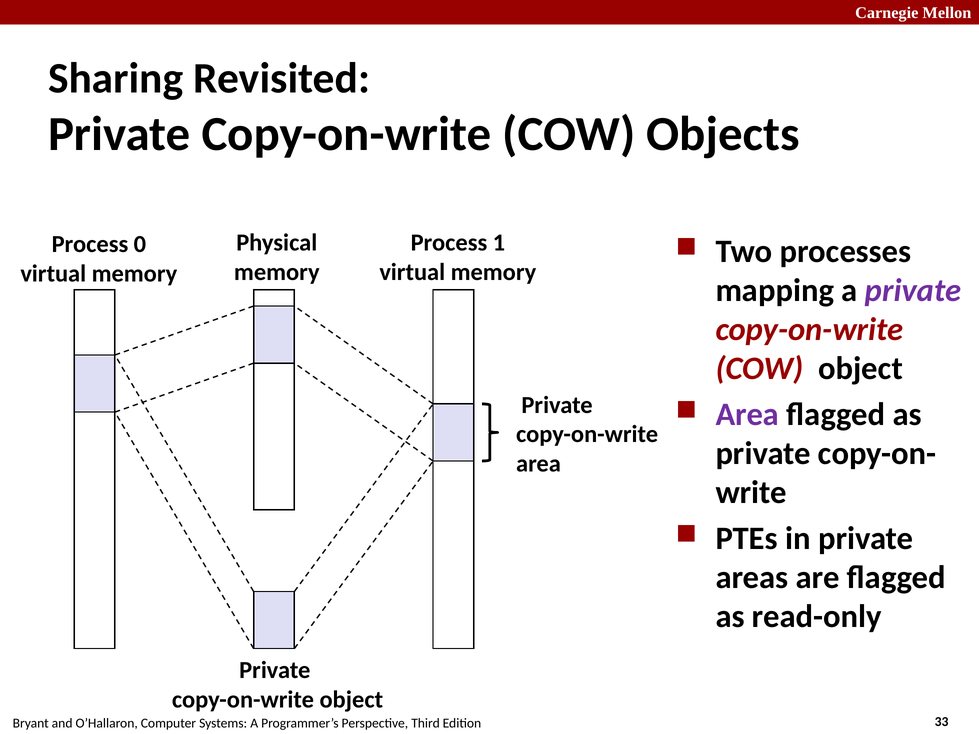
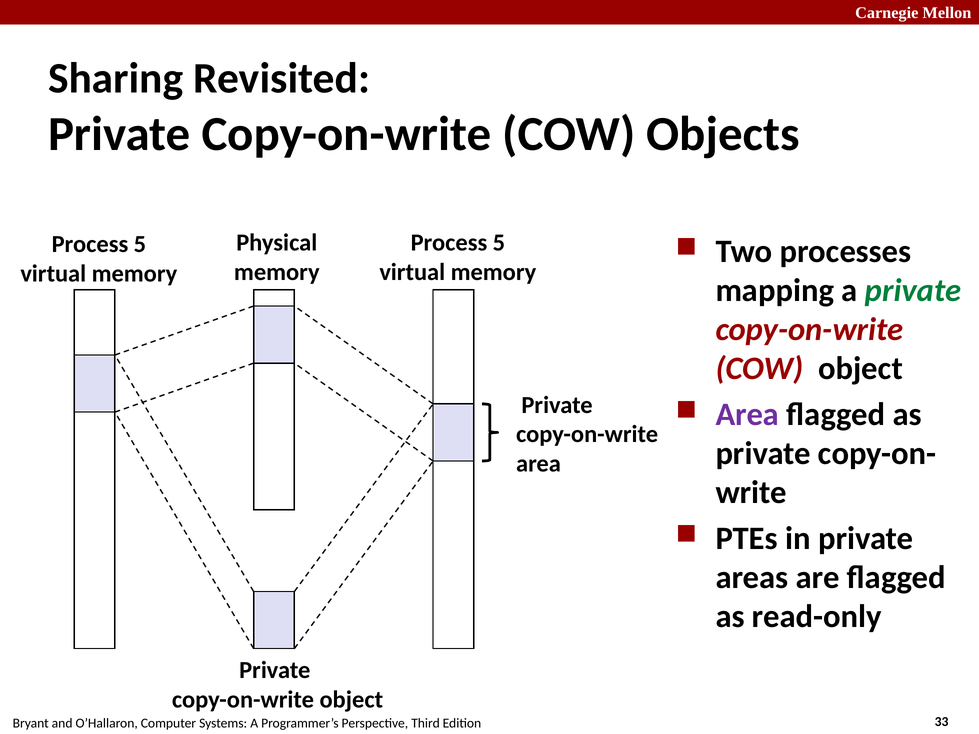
1 at (499, 243): 1 -> 5
0 at (140, 244): 0 -> 5
private at (913, 291) colour: purple -> green
